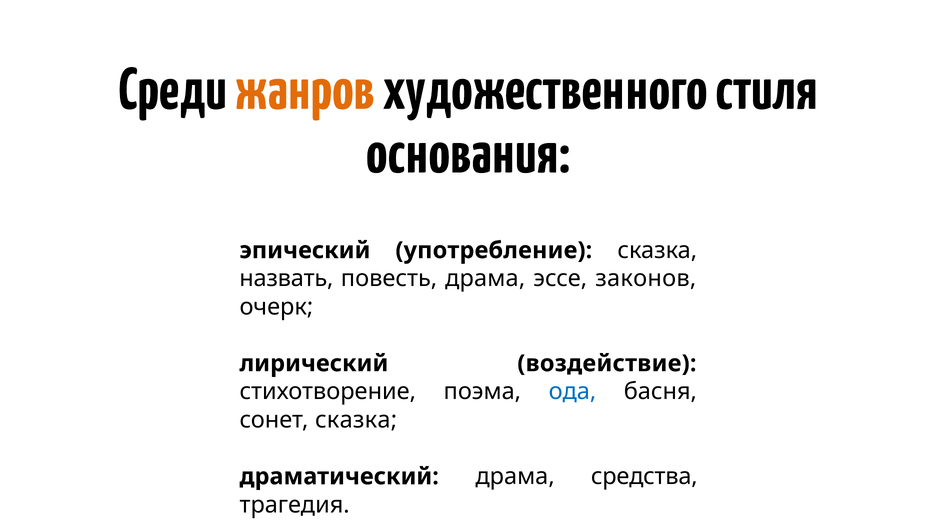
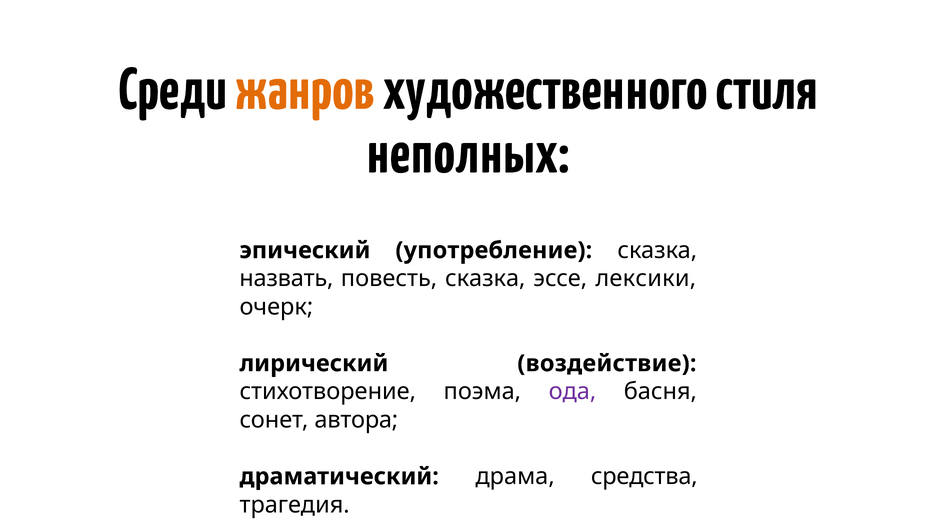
основания: основания -> неполных
повесть драма: драма -> сказка
законов: законов -> лексики
ода colour: blue -> purple
сонет сказка: сказка -> автора
